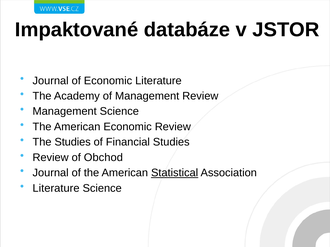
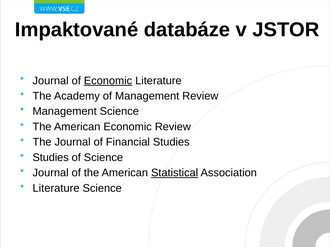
Economic at (108, 81) underline: none -> present
The Studies: Studies -> Journal
Review at (51, 158): Review -> Studies
of Obchod: Obchod -> Science
